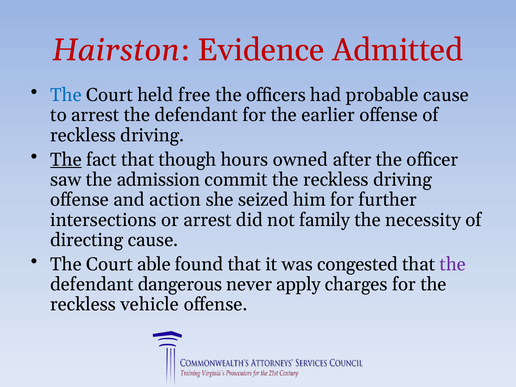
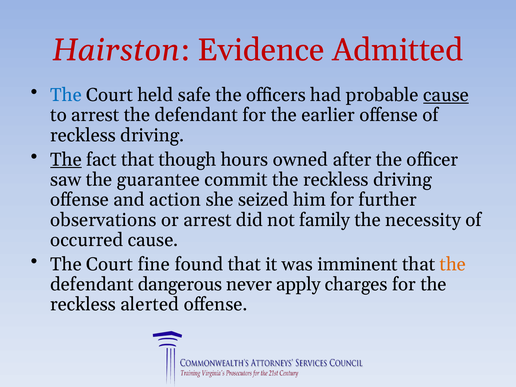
free: free -> safe
cause at (446, 95) underline: none -> present
admission: admission -> guarantee
intersections: intersections -> observations
directing: directing -> occurred
able: able -> fine
congested: congested -> imminent
the at (453, 264) colour: purple -> orange
vehicle: vehicle -> alerted
